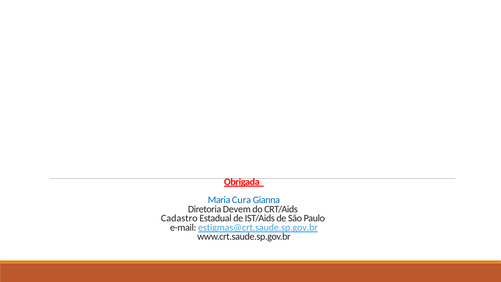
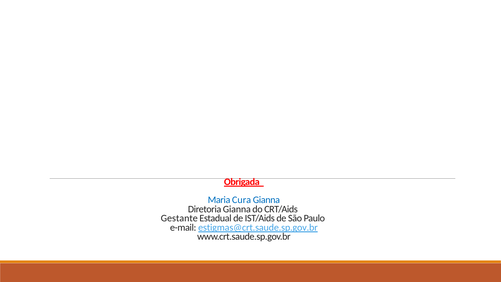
Diretoria Devem: Devem -> Gianna
Cadastro: Cadastro -> Gestante
